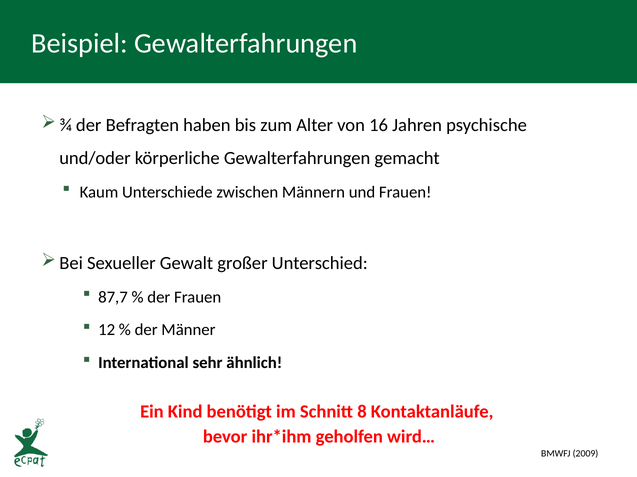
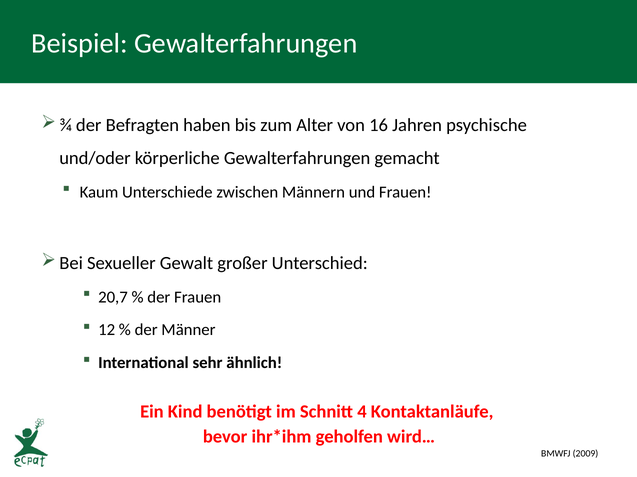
87,7: 87,7 -> 20,7
8: 8 -> 4
